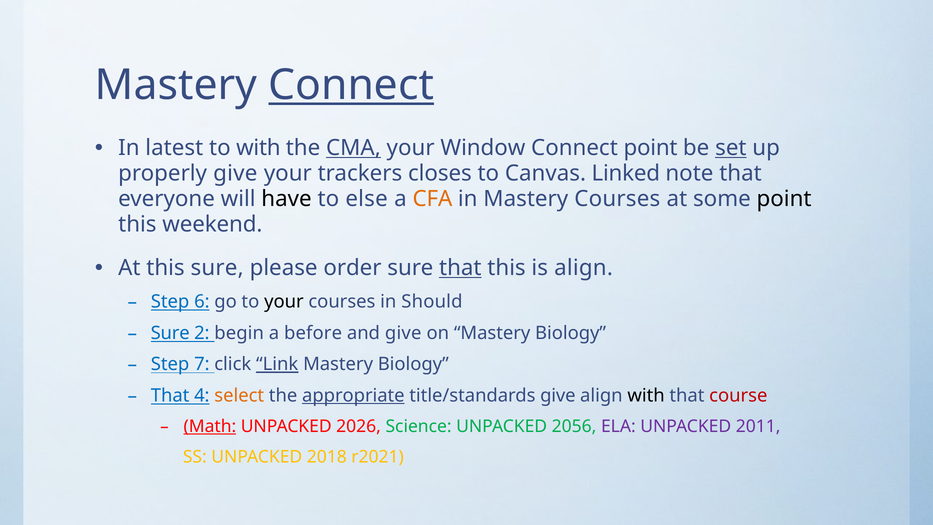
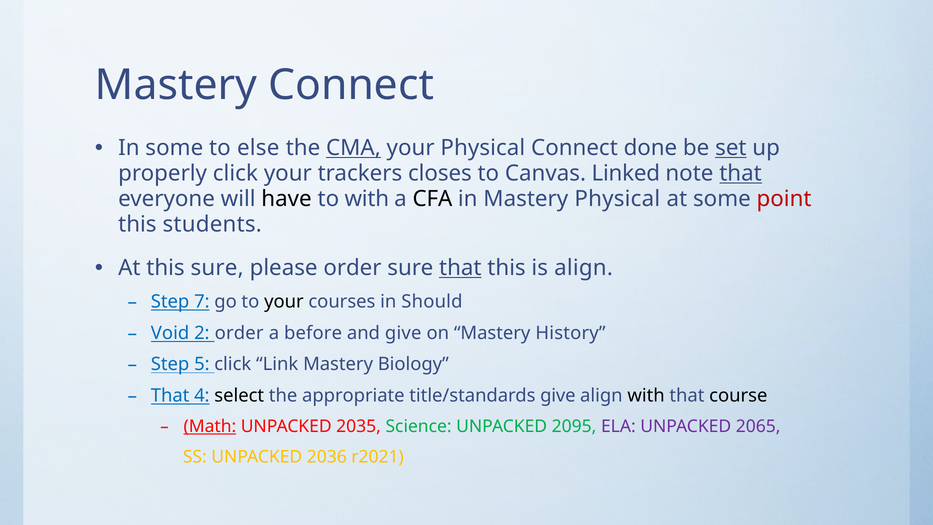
Connect at (351, 85) underline: present -> none
In latest: latest -> some
to with: with -> else
your Window: Window -> Physical
Connect point: point -> done
properly give: give -> click
that at (741, 173) underline: none -> present
to else: else -> with
CFA colour: orange -> black
Mastery Courses: Courses -> Physical
point at (784, 199) colour: black -> red
weekend: weekend -> students
6: 6 -> 7
Sure at (170, 333): Sure -> Void
2 begin: begin -> order
on Mastery Biology: Biology -> History
7: 7 -> 5
Link underline: present -> none
select colour: orange -> black
appropriate underline: present -> none
course colour: red -> black
2026: 2026 -> 2035
2056: 2056 -> 2095
2011: 2011 -> 2065
2018: 2018 -> 2036
